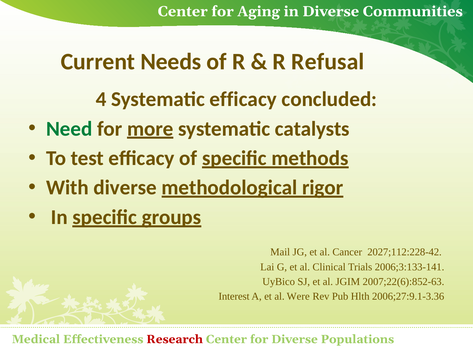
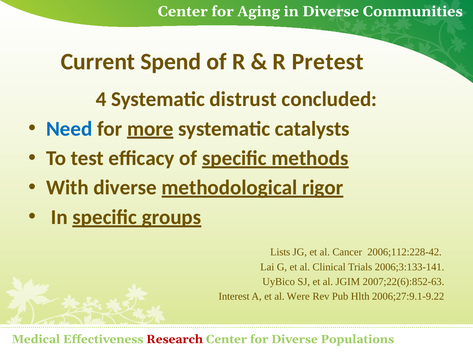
Needs: Needs -> Spend
Refusal: Refusal -> Pretest
Systematic efficacy: efficacy -> distrust
Need colour: green -> blue
Mail: Mail -> Lists
2027;112:228-42: 2027;112:228-42 -> 2006;112:228-42
2006;27:9.1-3.36: 2006;27:9.1-3.36 -> 2006;27:9.1-9.22
